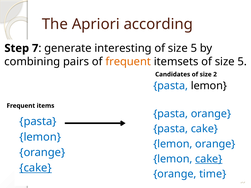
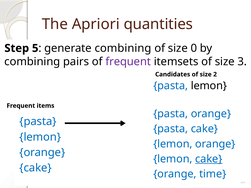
according: according -> quantities
7: 7 -> 5
generate interesting: interesting -> combining
5 at (194, 48): 5 -> 0
frequent at (128, 62) colour: orange -> purple
itemsets of size 5: 5 -> 3
cake at (36, 168) underline: present -> none
